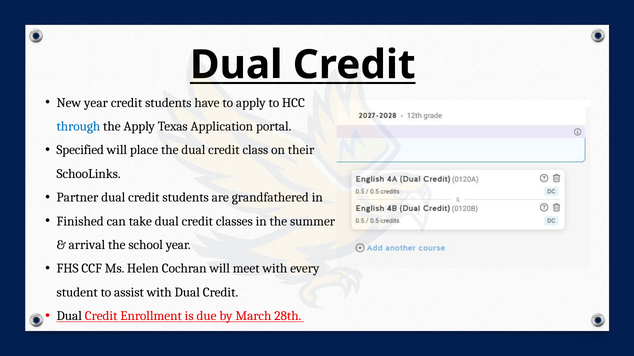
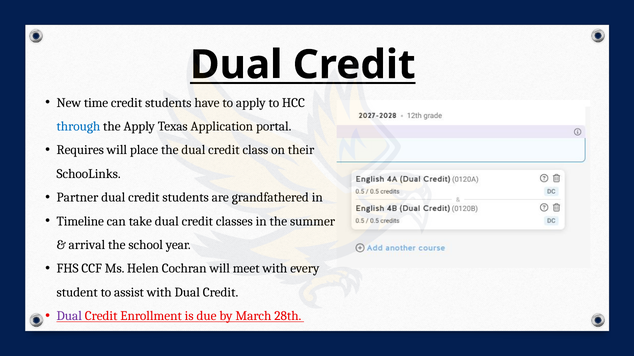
New year: year -> time
Specified: Specified -> Requires
Finished: Finished -> Timeline
Dual at (69, 316) colour: black -> purple
